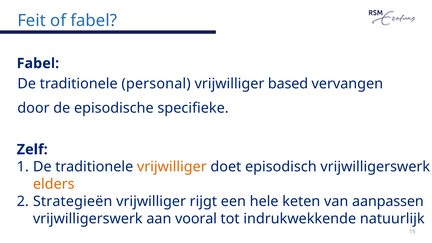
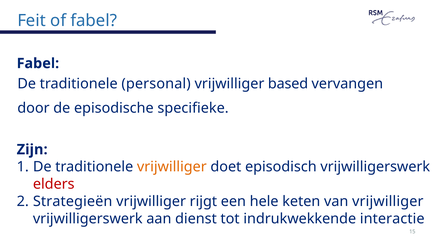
Zelf: Zelf -> Zijn
elders colour: orange -> red
van aanpassen: aanpassen -> vrijwilliger
vooral: vooral -> dienst
natuurlijk: natuurlijk -> interactie
